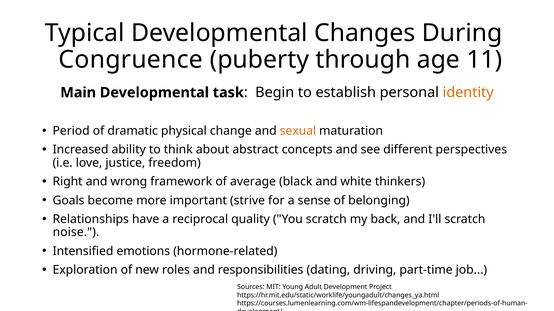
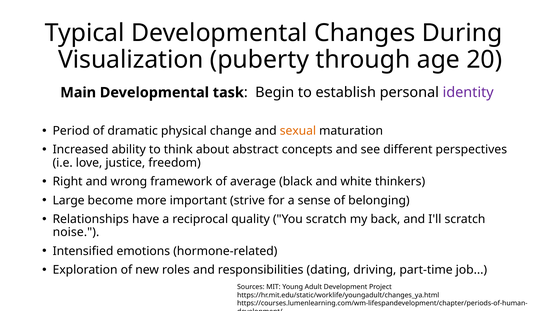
Congruence: Congruence -> Visualization
11: 11 -> 20
identity colour: orange -> purple
Goals: Goals -> Large
